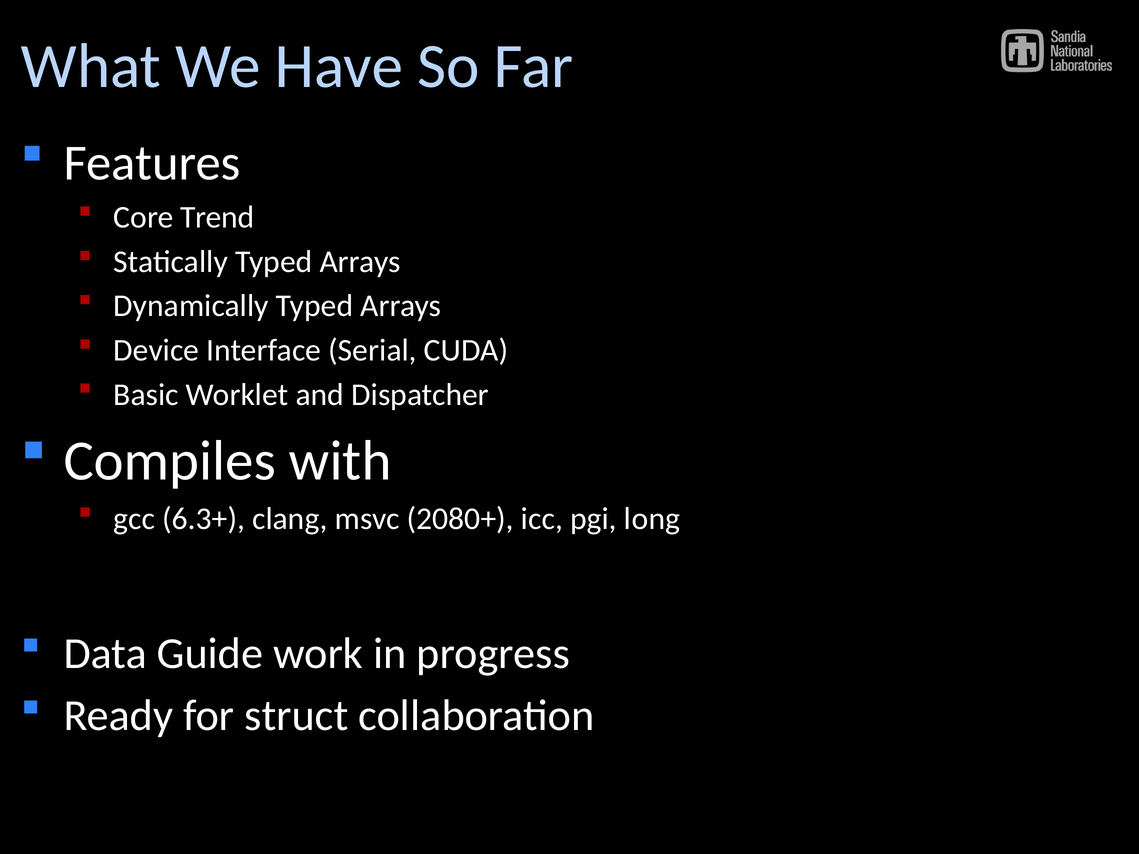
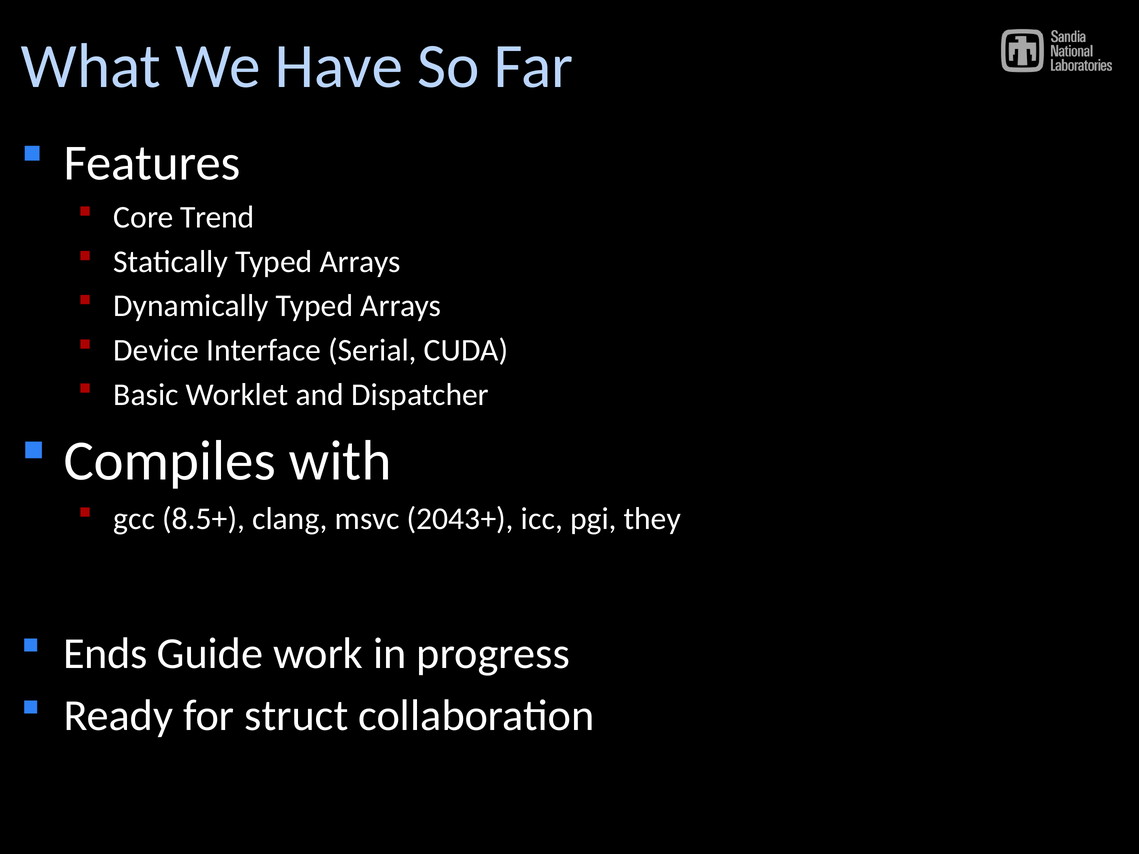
6.3+: 6.3+ -> 8.5+
2080+: 2080+ -> 2043+
long: long -> they
Data: Data -> Ends
